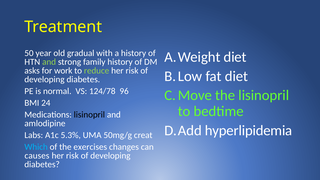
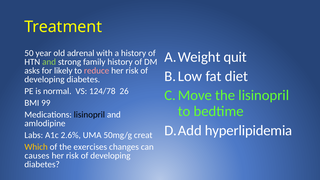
gradual: gradual -> adrenal
diet at (235, 57): diet -> quit
work: work -> likely
reduce colour: light green -> pink
96: 96 -> 26
24: 24 -> 99
5.3%: 5.3% -> 2.6%
Which colour: light blue -> yellow
